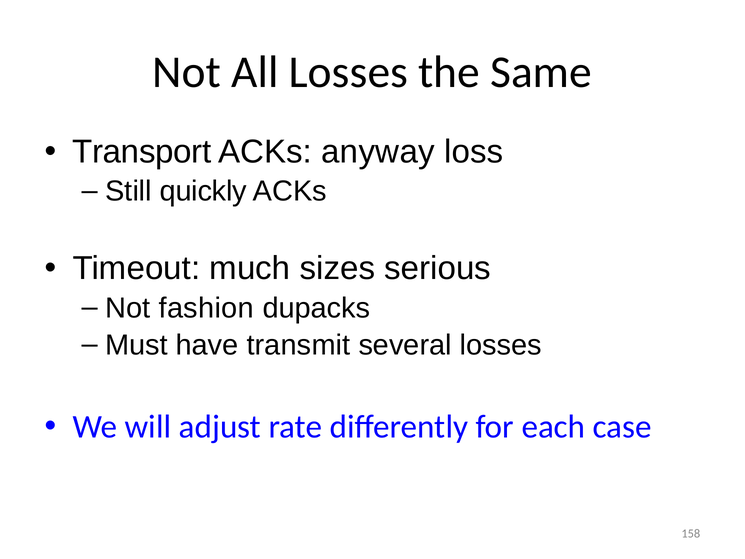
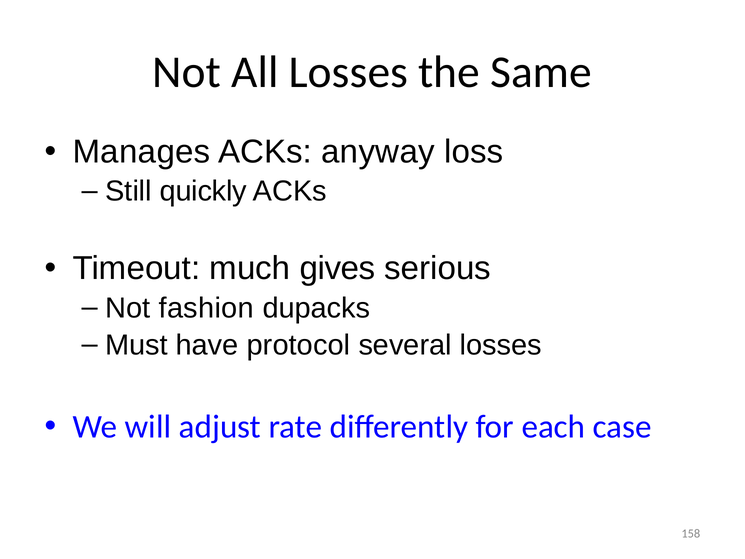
Transport: Transport -> Manages
sizes: sizes -> gives
transmit: transmit -> protocol
